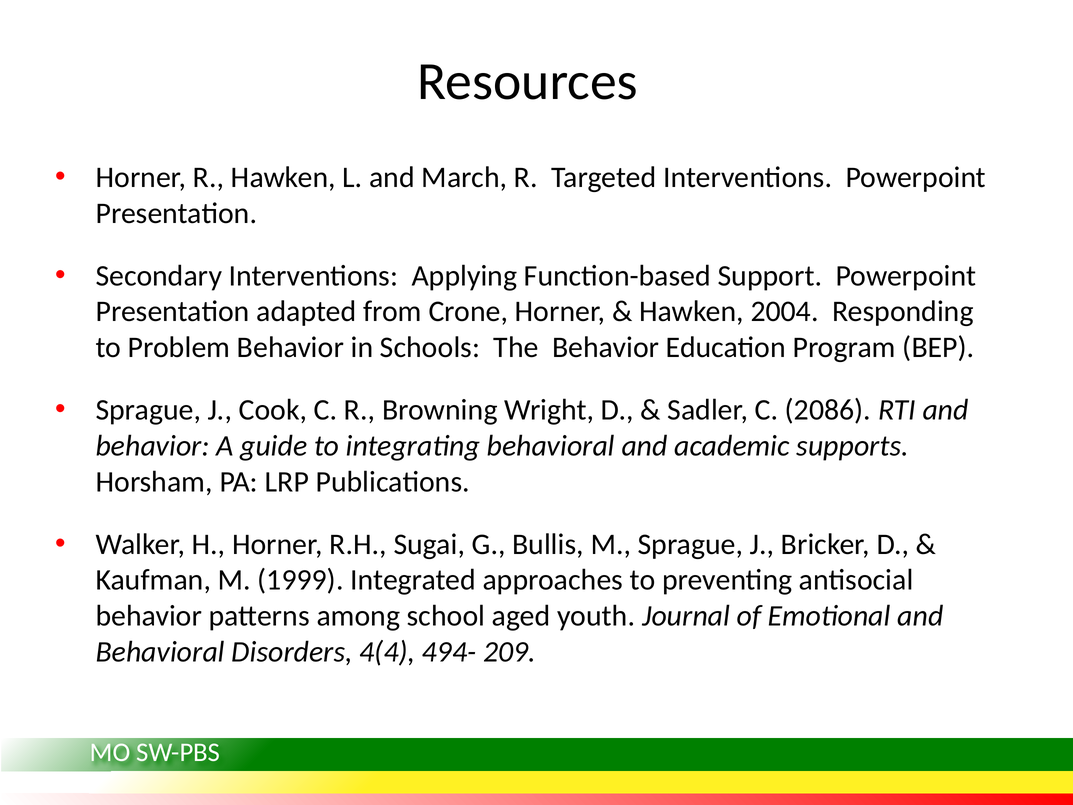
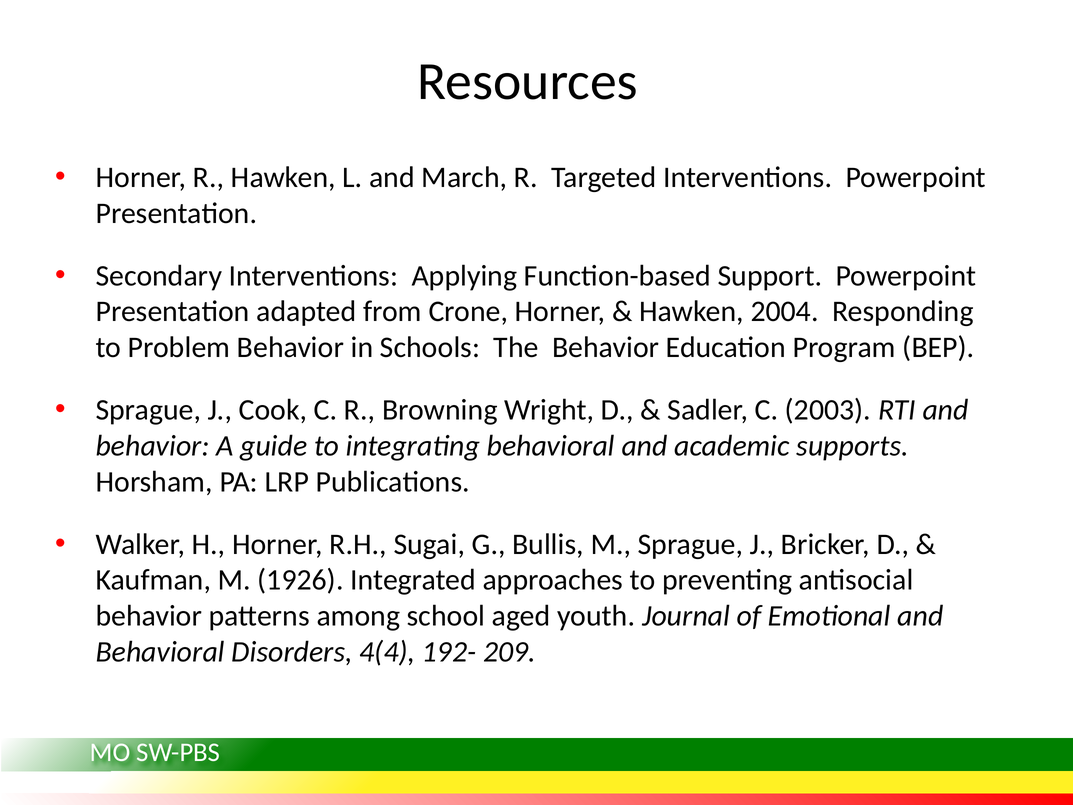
2086: 2086 -> 2003
1999: 1999 -> 1926
494-: 494- -> 192-
